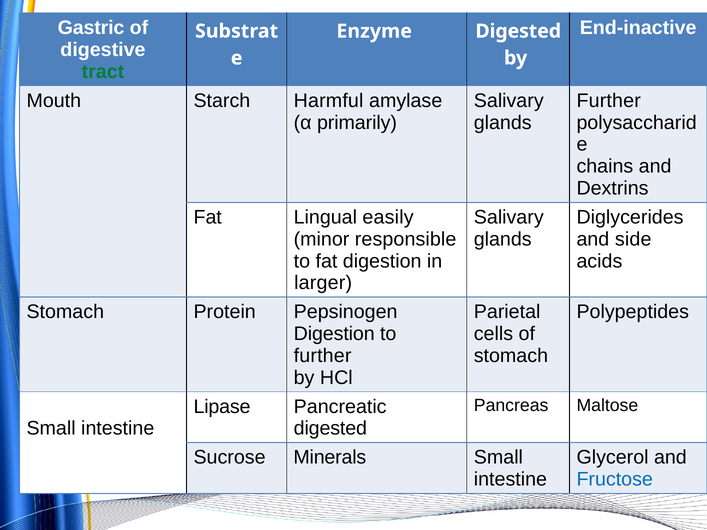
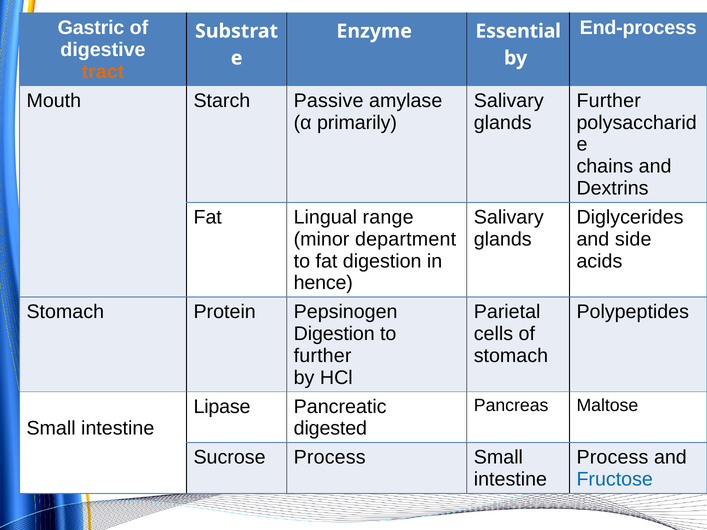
End-inactive: End-inactive -> End-process
Enzyme Digested: Digested -> Essential
tract colour: green -> orange
Harmful: Harmful -> Passive
easily: easily -> range
responsible: responsible -> department
larger: larger -> hence
Sucrose Minerals: Minerals -> Process
Glycerol at (613, 458): Glycerol -> Process
